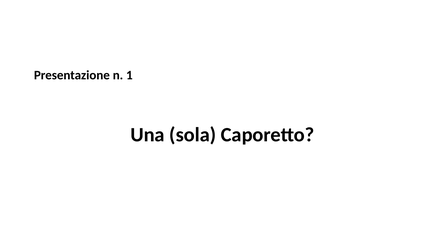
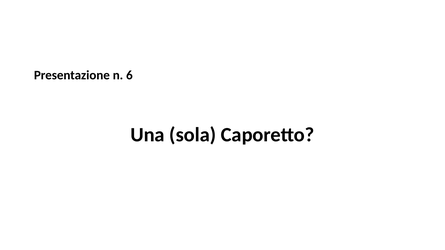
1: 1 -> 6
